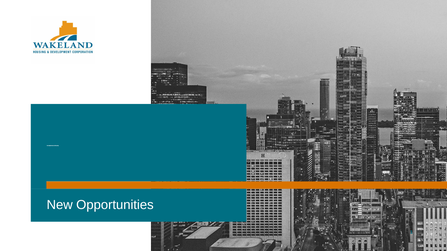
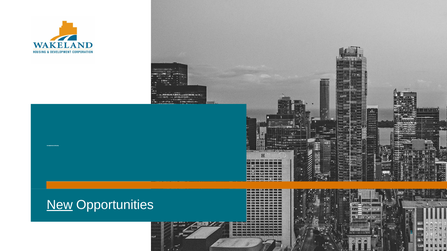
New underline: none -> present
